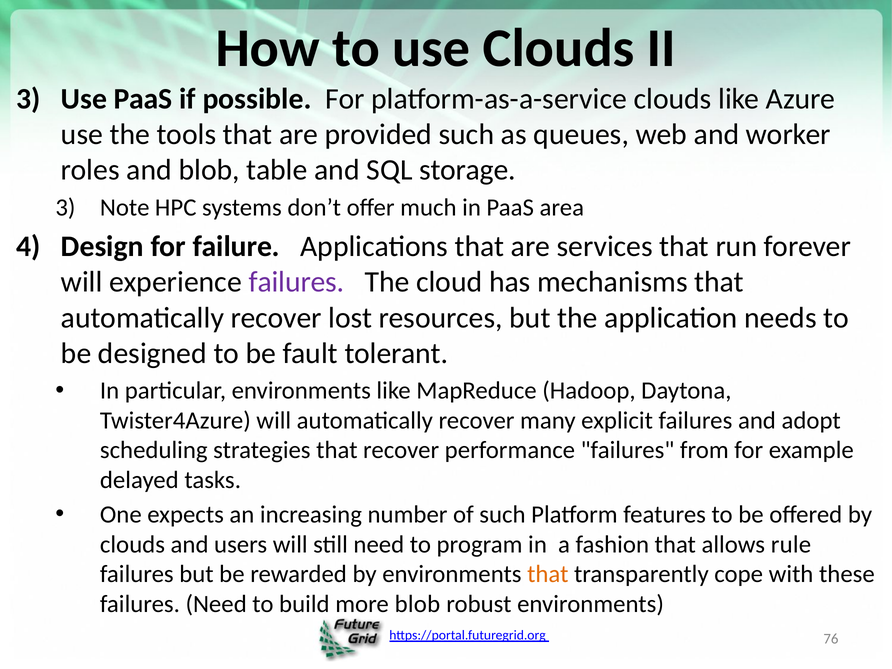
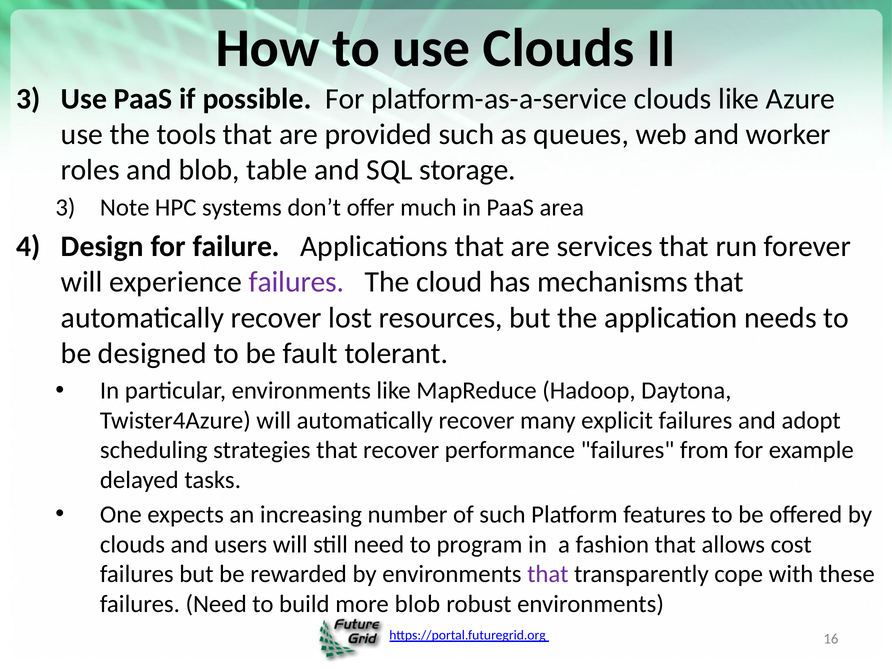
rule: rule -> cost
that at (548, 574) colour: orange -> purple
76: 76 -> 16
